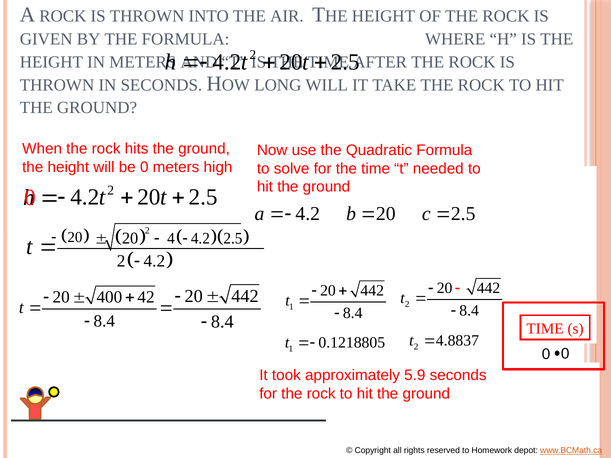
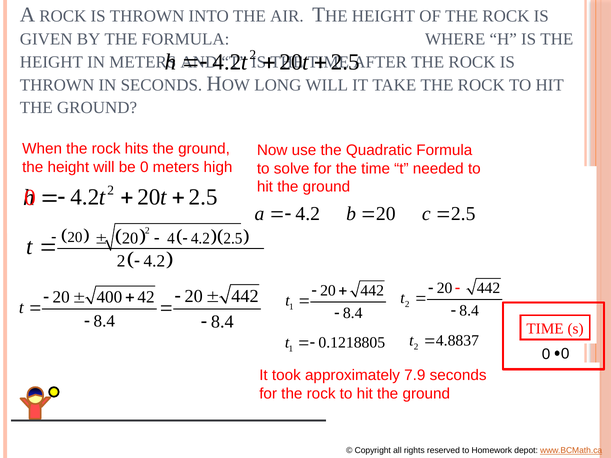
5.9: 5.9 -> 7.9
